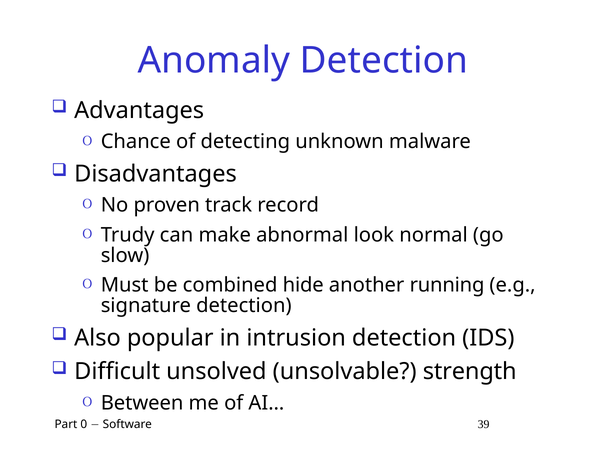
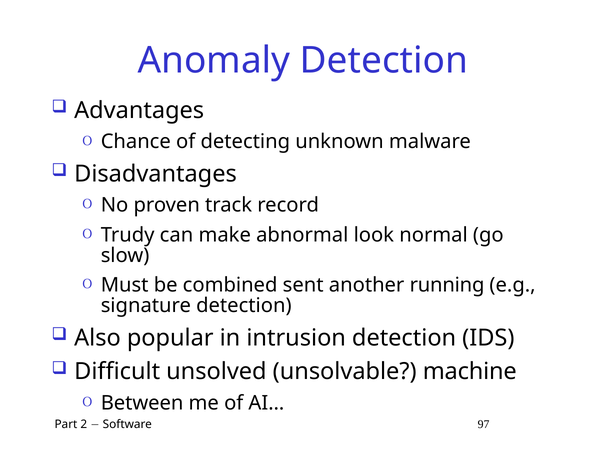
hide: hide -> sent
strength: strength -> machine
0: 0 -> 2
39: 39 -> 97
